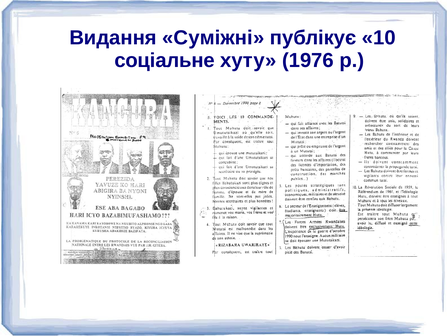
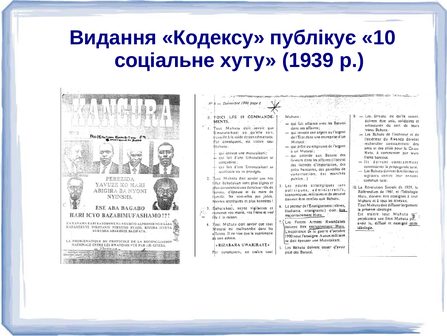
Суміжні: Суміжні -> Кодексу
1976: 1976 -> 1939
